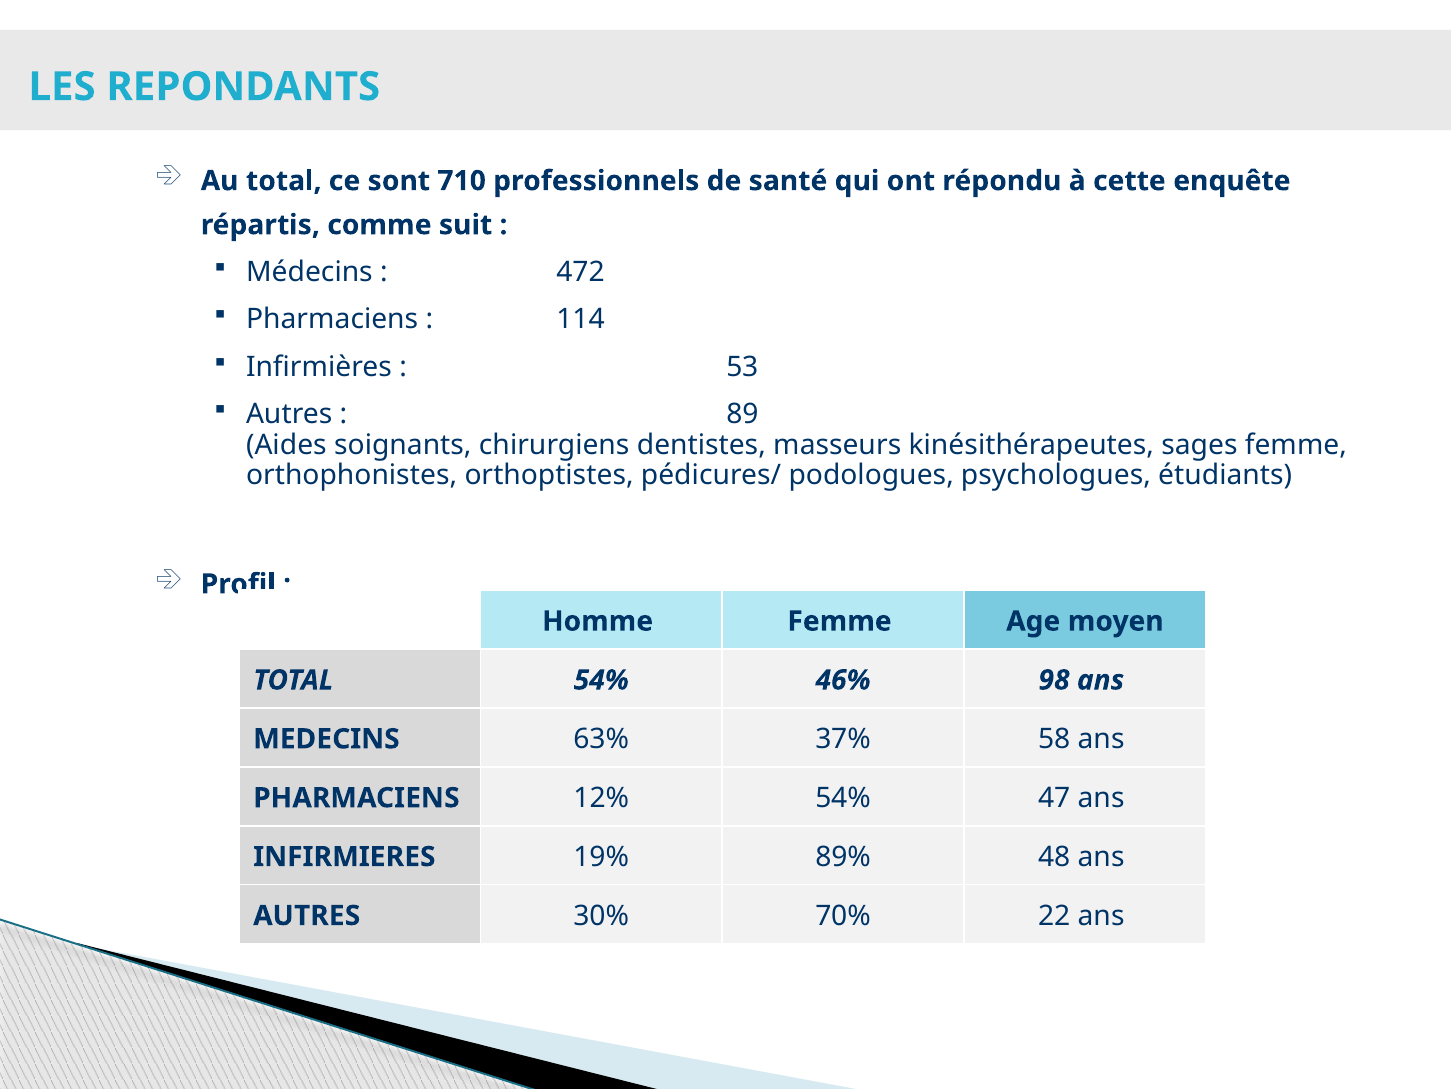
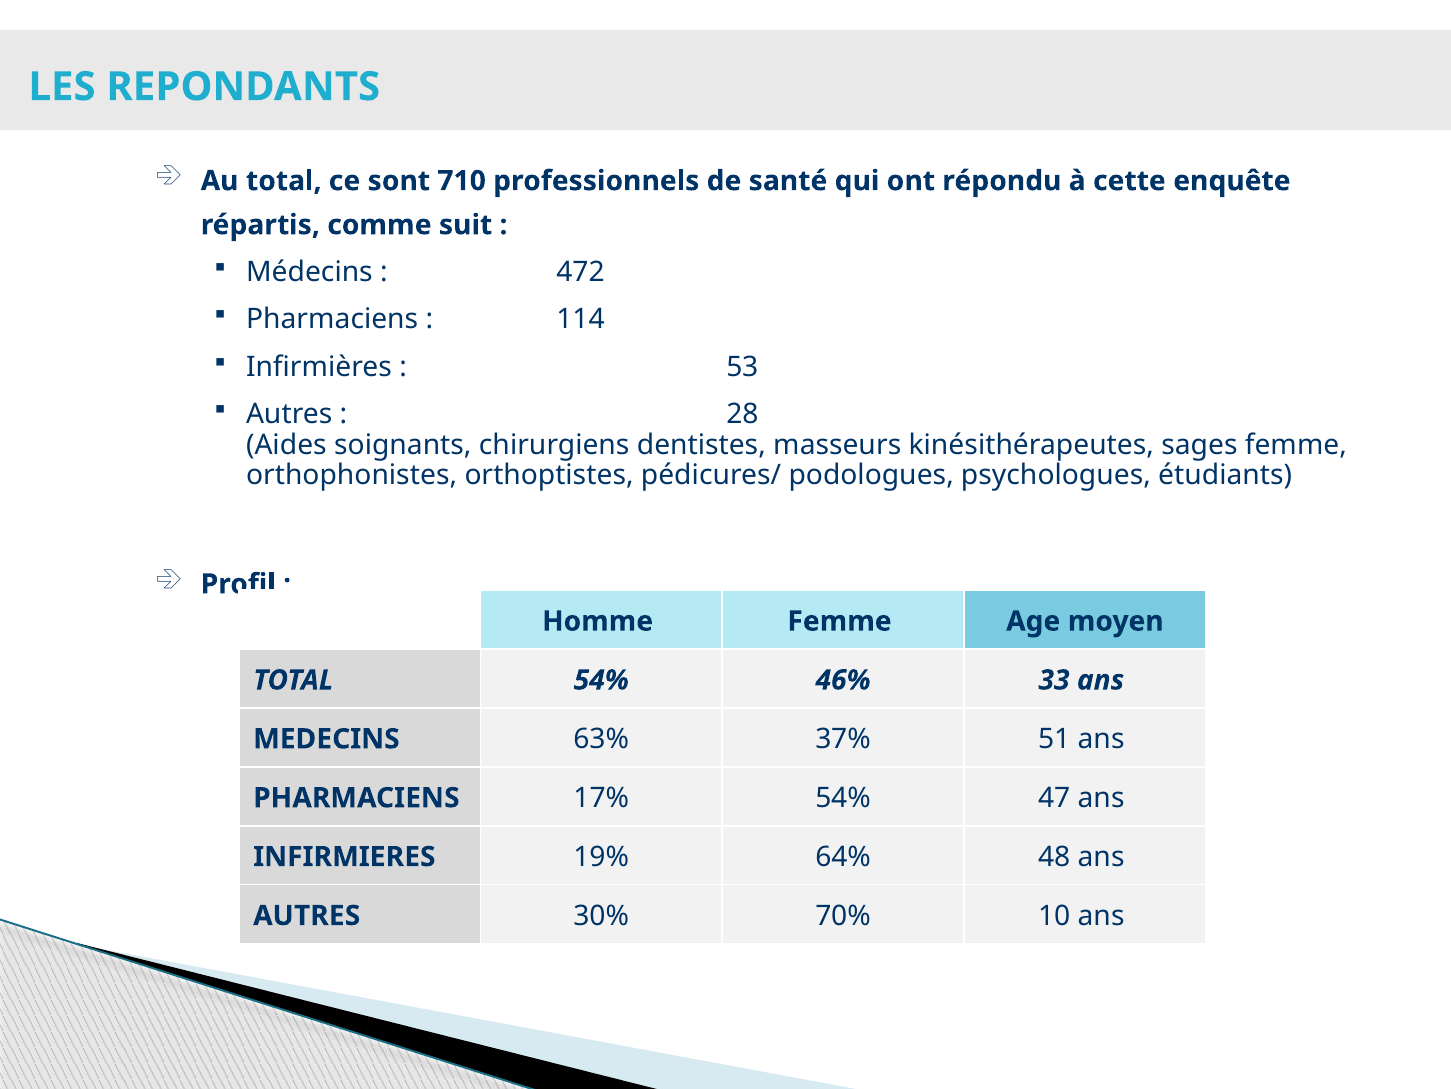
89: 89 -> 28
98: 98 -> 33
58: 58 -> 51
12%: 12% -> 17%
89%: 89% -> 64%
22: 22 -> 10
